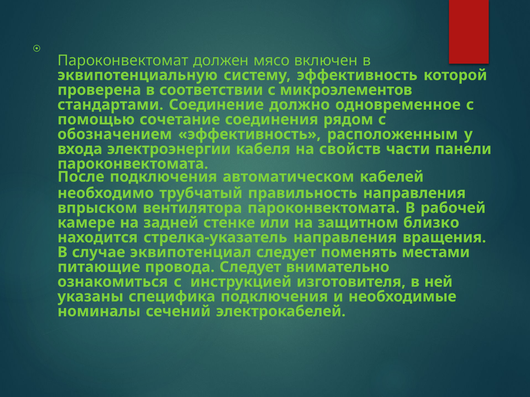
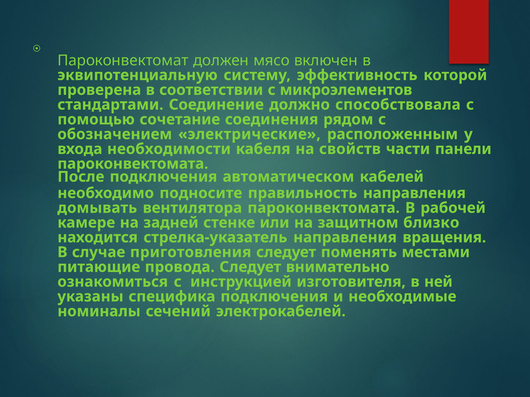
одновременное: одновременное -> способствовала
обозначением эффективность: эффективность -> электрические
электроэнергии: электроэнергии -> необходимости
трубчатый: трубчатый -> подносите
впрыском: впрыском -> домывать
эквипотенциал: эквипотенциал -> приготовления
